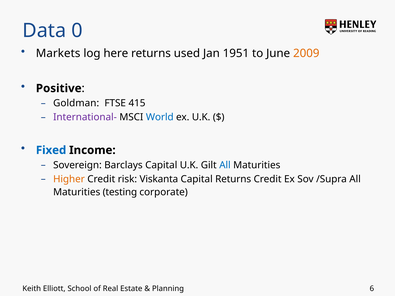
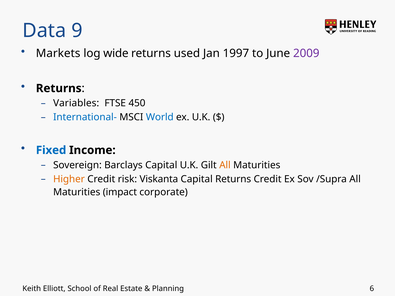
0: 0 -> 9
here: here -> wide
1951: 1951 -> 1997
2009 colour: orange -> purple
Positive at (59, 88): Positive -> Returns
Goldman: Goldman -> Variables
415: 415 -> 450
International- colour: purple -> blue
All at (225, 165) colour: blue -> orange
testing: testing -> impact
